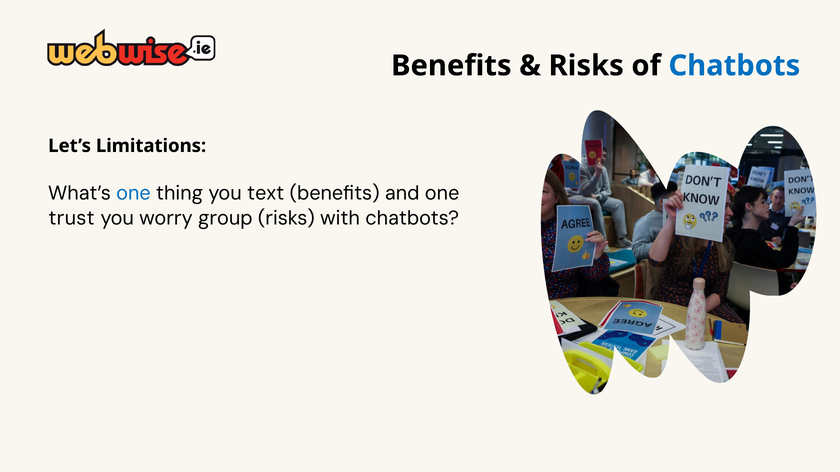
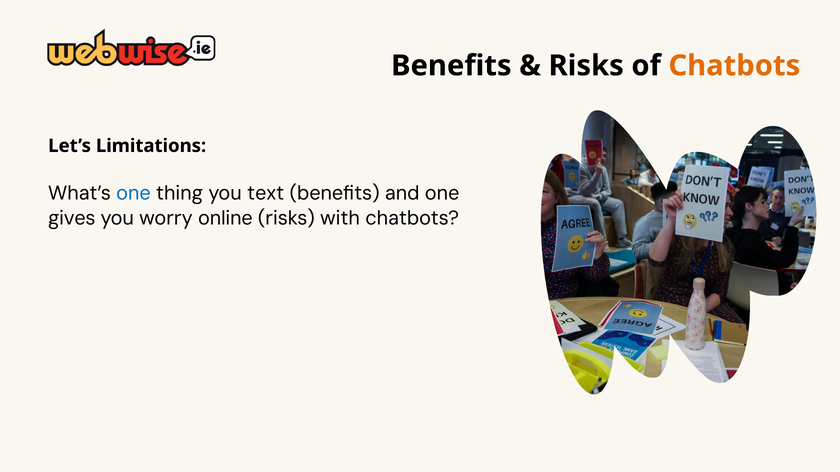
Chatbots at (734, 66) colour: blue -> orange
trust: trust -> gives
group: group -> online
